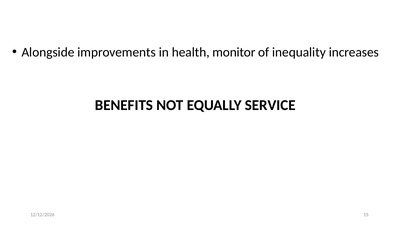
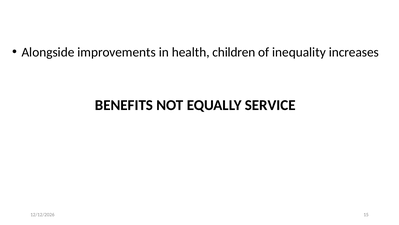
monitor: monitor -> children
